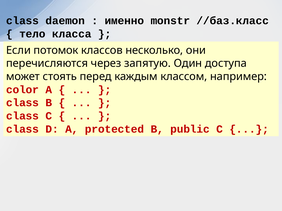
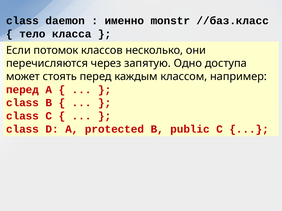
Один: Один -> Одно
color at (23, 90): color -> перед
